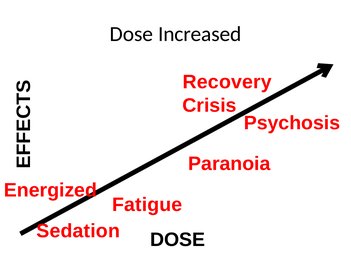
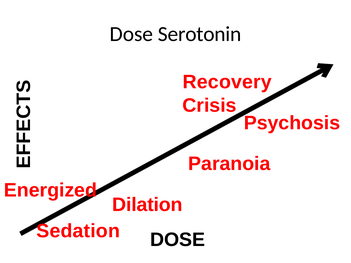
Increased: Increased -> Serotonin
Fatigue: Fatigue -> Dilation
